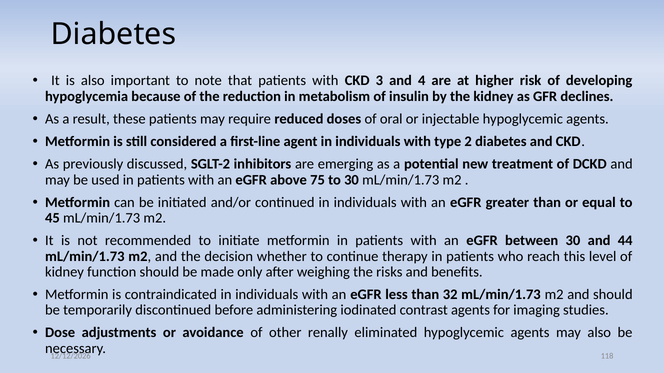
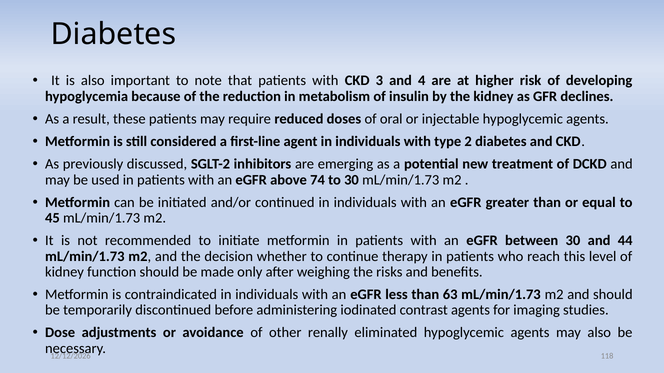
75: 75 -> 74
32: 32 -> 63
